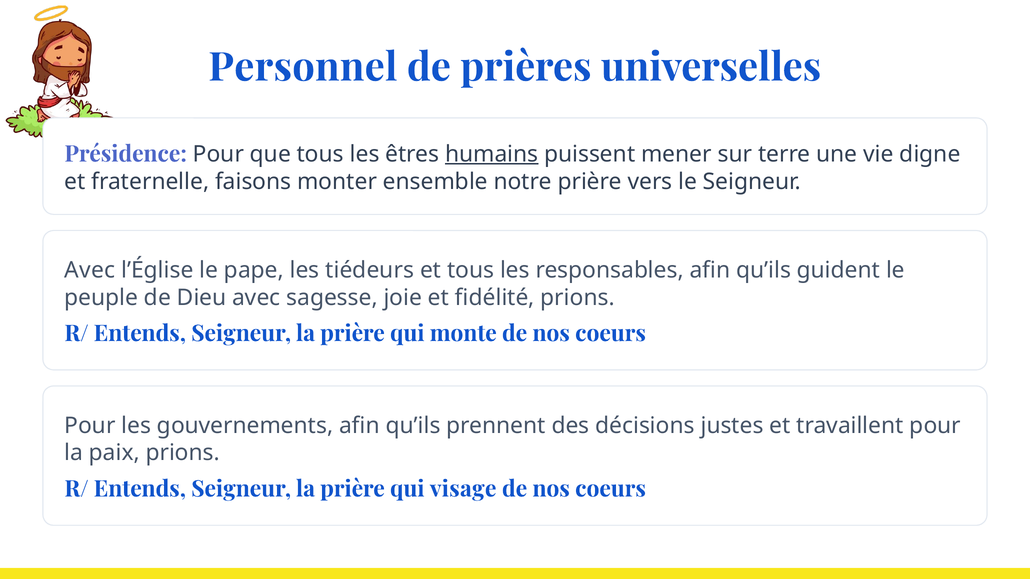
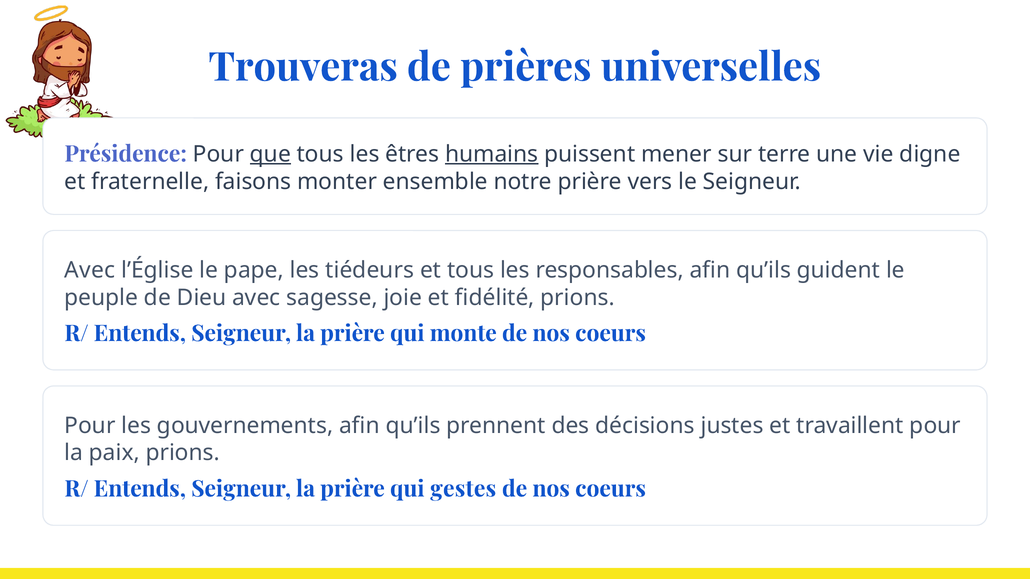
Personnel: Personnel -> Trouveras
que underline: none -> present
visage: visage -> gestes
